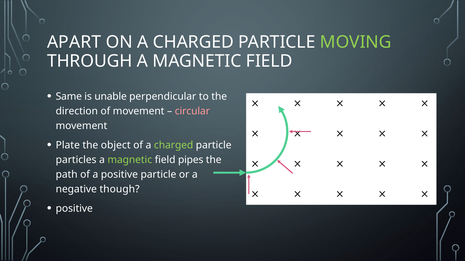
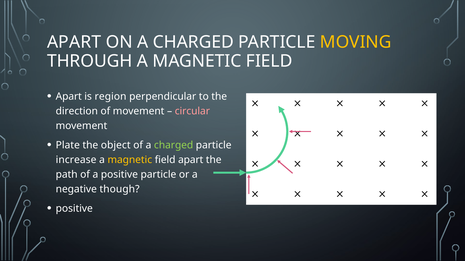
MOVING colour: light green -> yellow
Same at (69, 97): Same -> Apart
unable: unable -> region
particles: particles -> increase
magnetic at (130, 160) colour: light green -> yellow
field pipes: pipes -> apart
